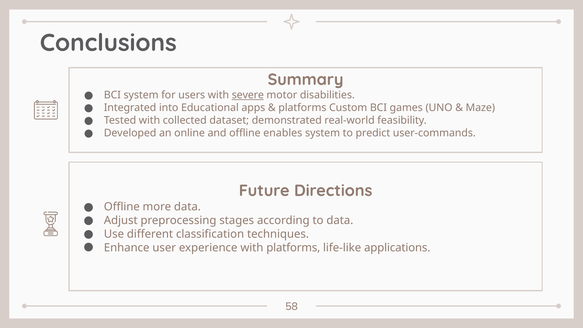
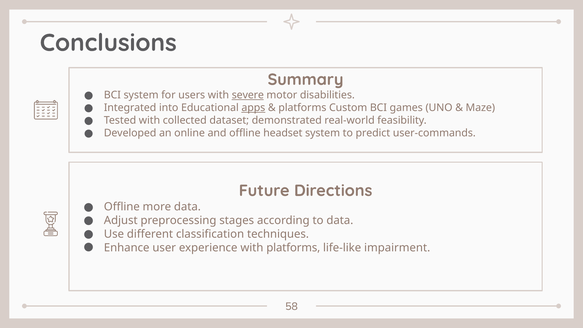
apps underline: none -> present
enables: enables -> headset
applications: applications -> impairment
